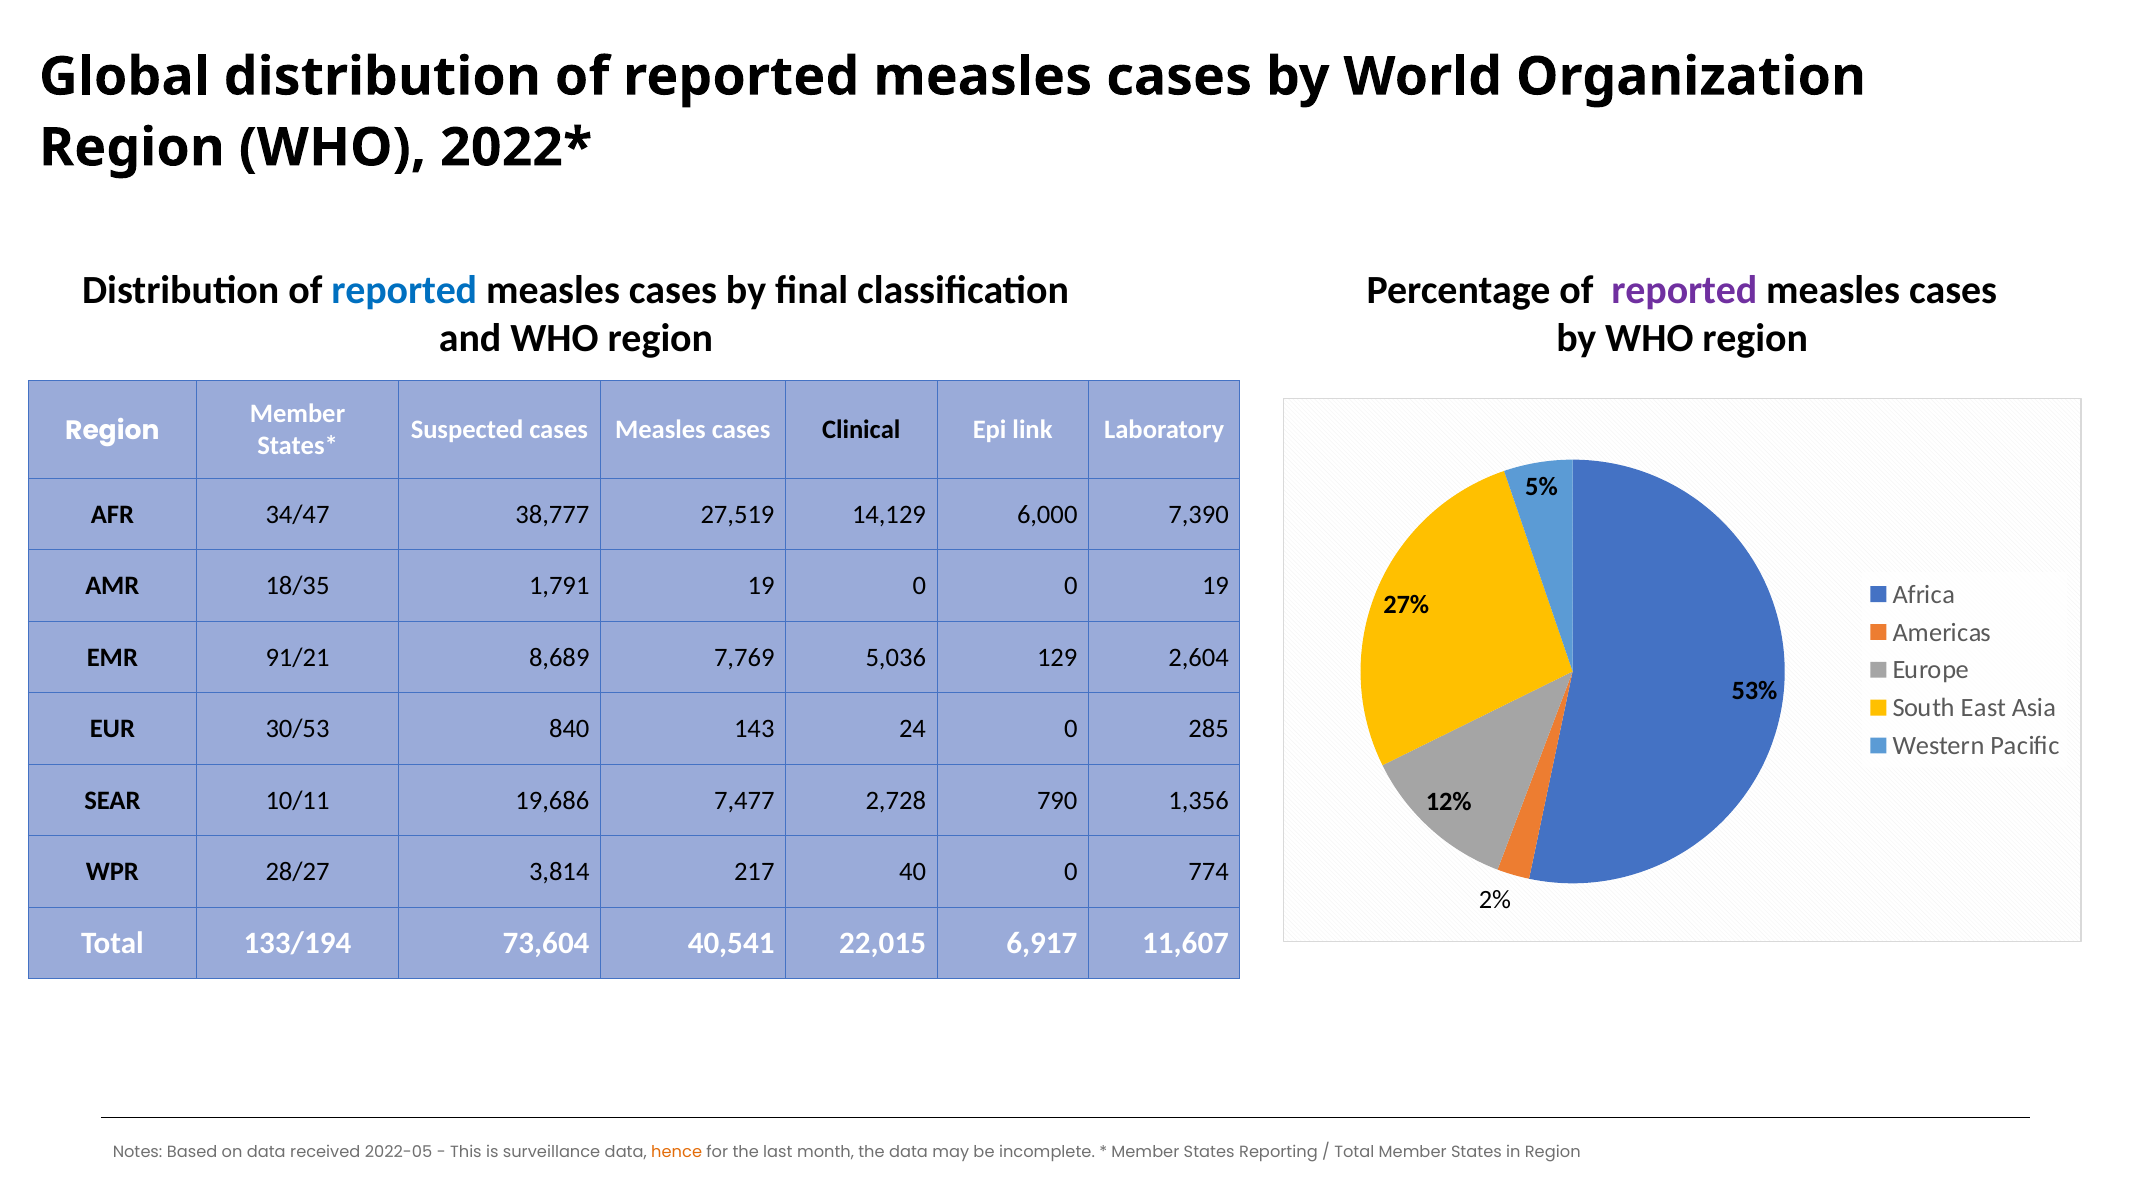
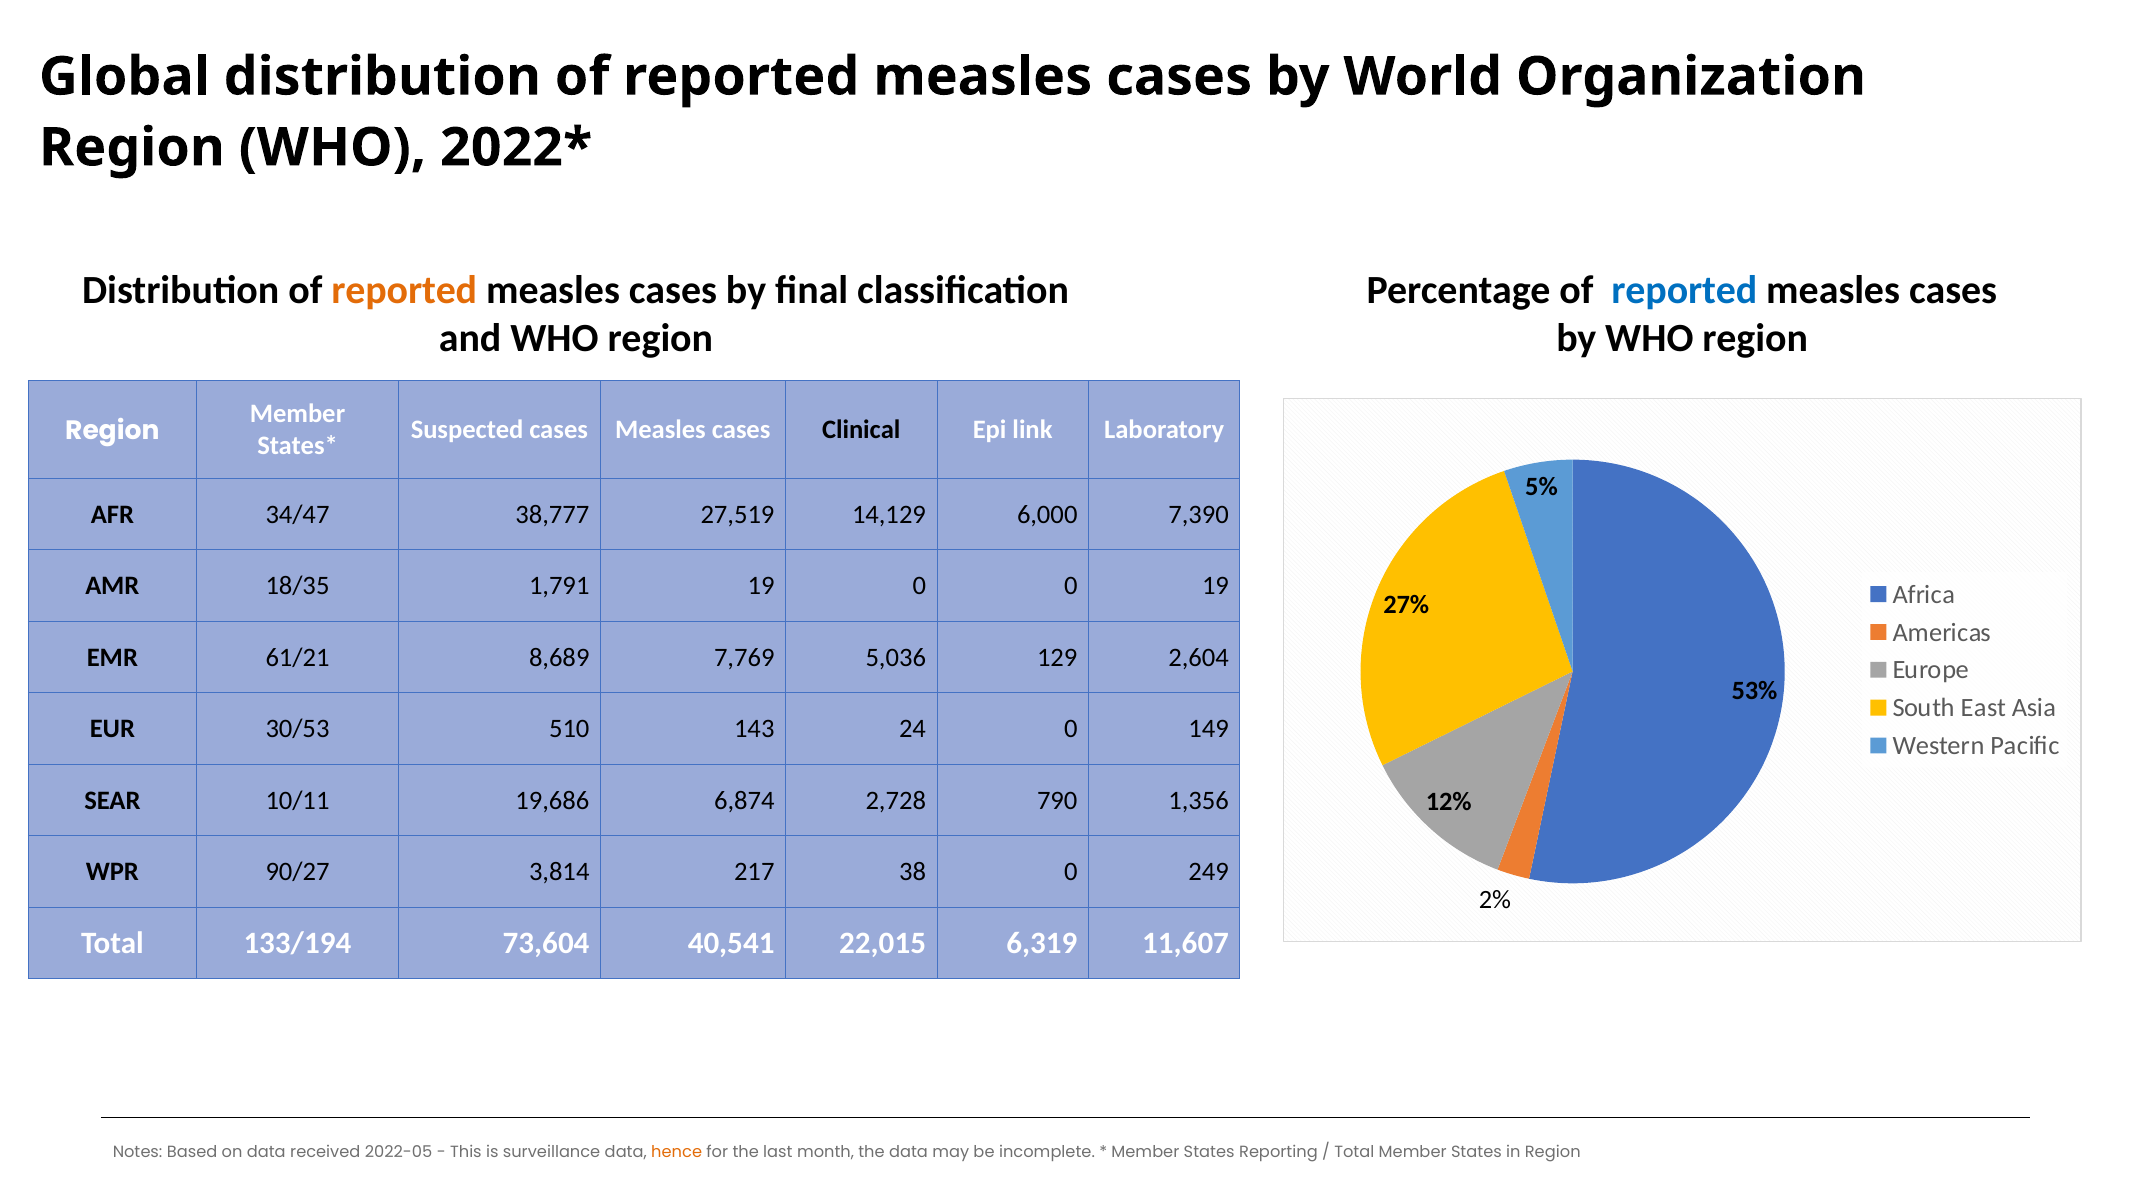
reported at (404, 290) colour: blue -> orange
reported at (1684, 290) colour: purple -> blue
91/21: 91/21 -> 61/21
840: 840 -> 510
285: 285 -> 149
7,477: 7,477 -> 6,874
28/27: 28/27 -> 90/27
40: 40 -> 38
774: 774 -> 249
6,917: 6,917 -> 6,319
